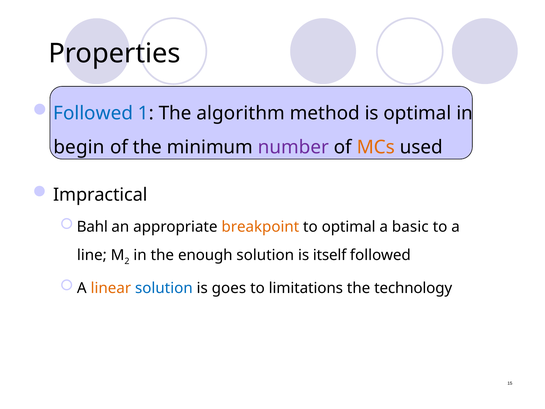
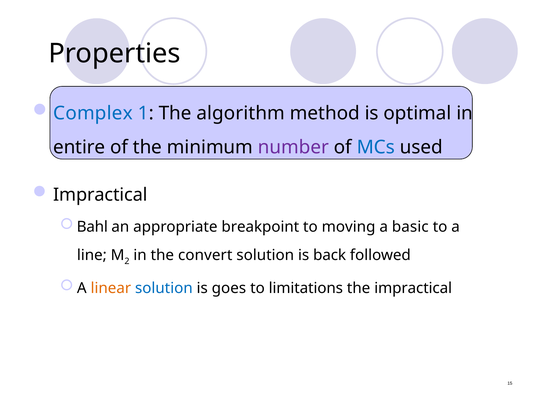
Followed at (93, 113): Followed -> Complex
begin: begin -> entire
MCs colour: orange -> blue
breakpoint colour: orange -> black
to optimal: optimal -> moving
enough: enough -> convert
itself: itself -> back
the technology: technology -> impractical
